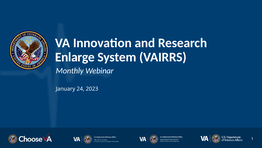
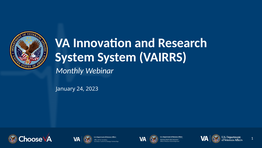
Enlarge at (75, 57): Enlarge -> System
